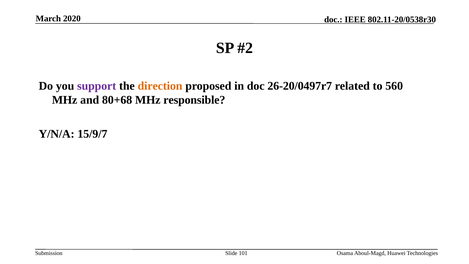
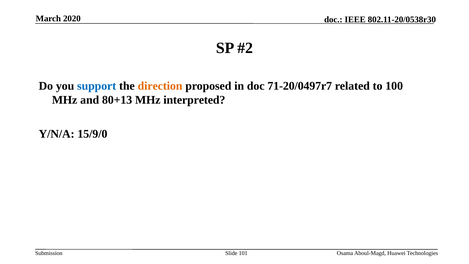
support colour: purple -> blue
26-20/0497r7: 26-20/0497r7 -> 71-20/0497r7
560: 560 -> 100
80+68: 80+68 -> 80+13
responsible: responsible -> interpreted
15/9/7: 15/9/7 -> 15/9/0
